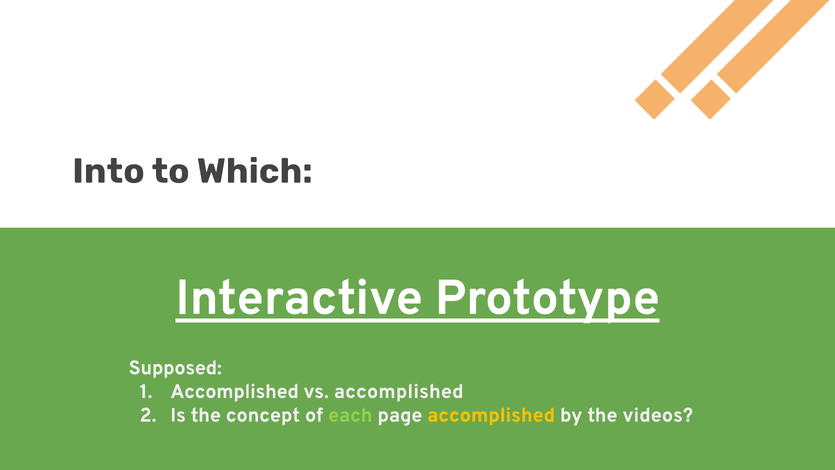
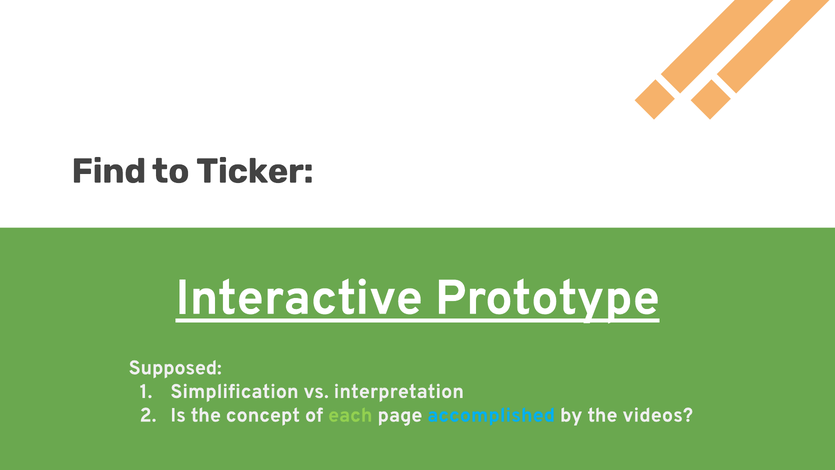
Into: Into -> Find
Which: Which -> Ticker
Accomplished at (235, 391): Accomplished -> Simplification
vs accomplished: accomplished -> interpretation
accomplished at (491, 415) colour: yellow -> light blue
